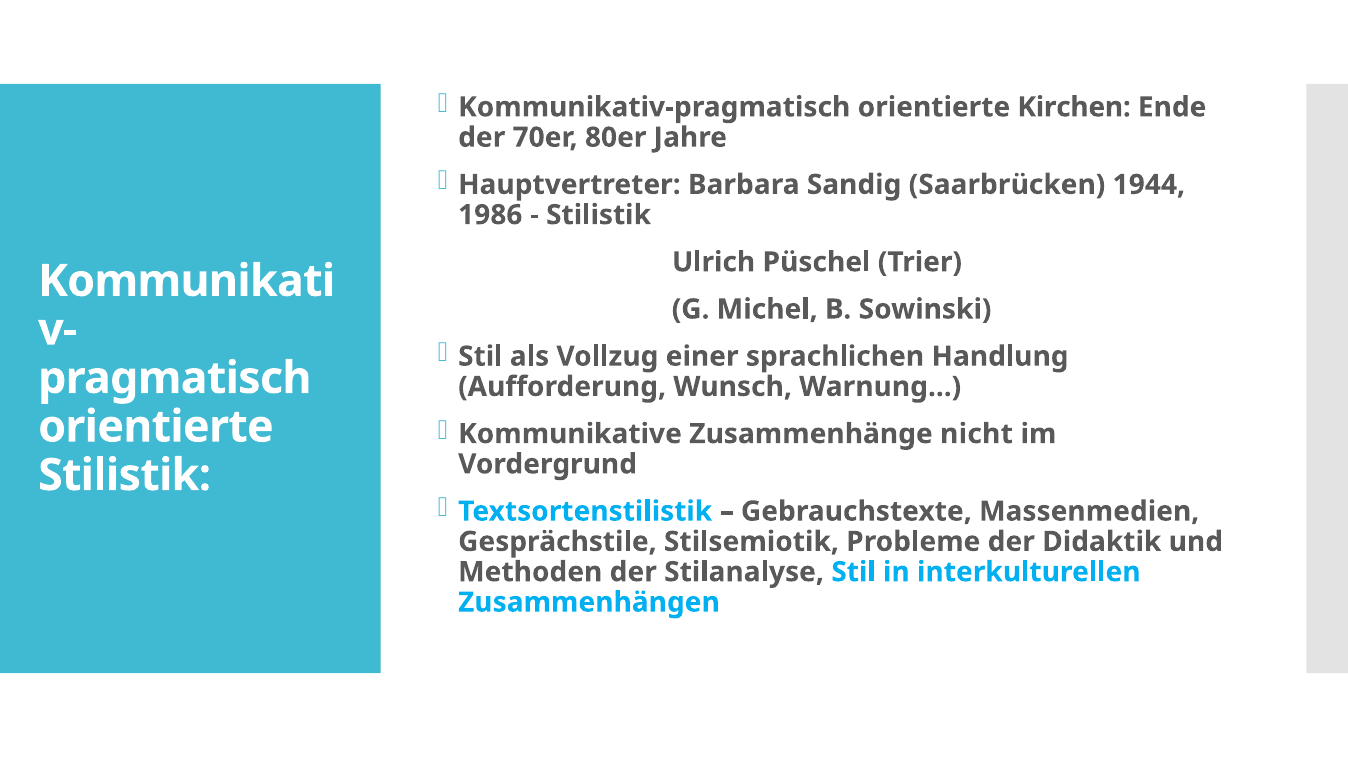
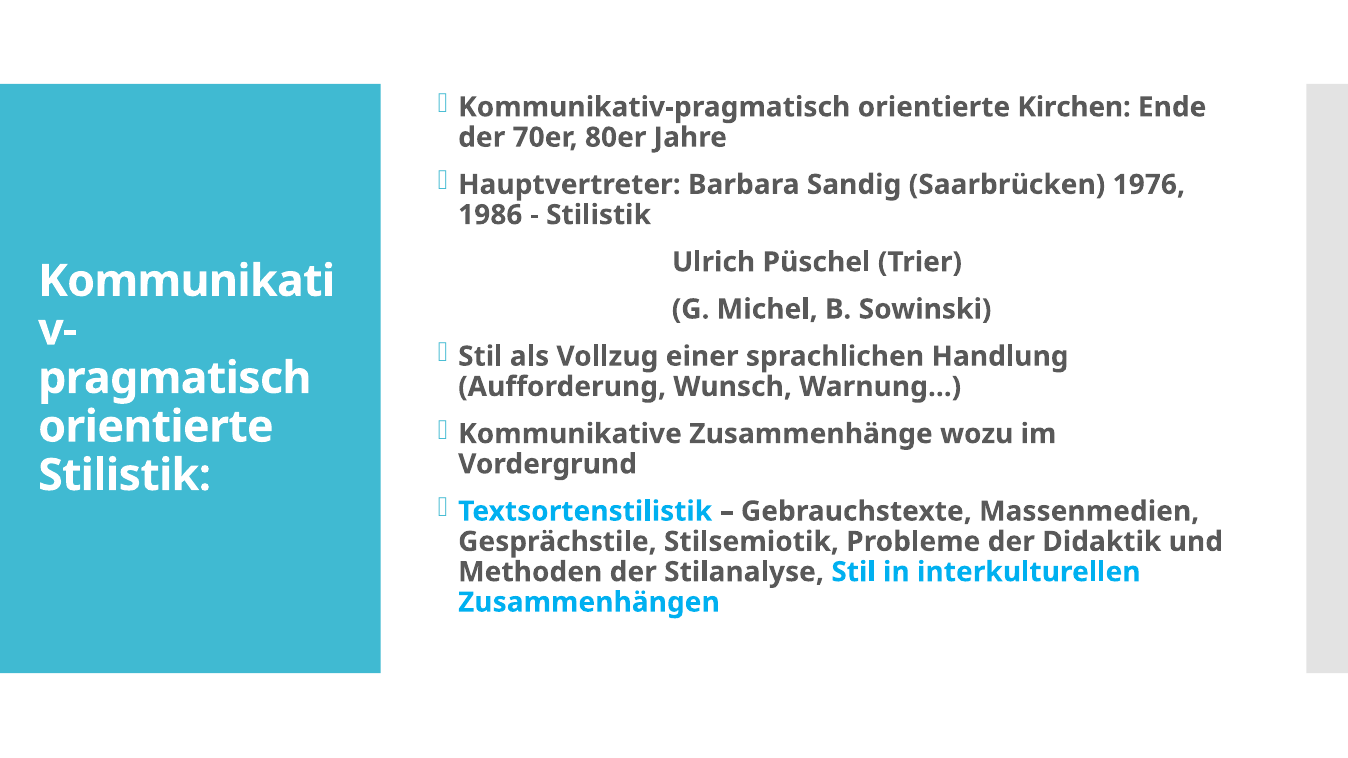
1944: 1944 -> 1976
nicht: nicht -> wozu
